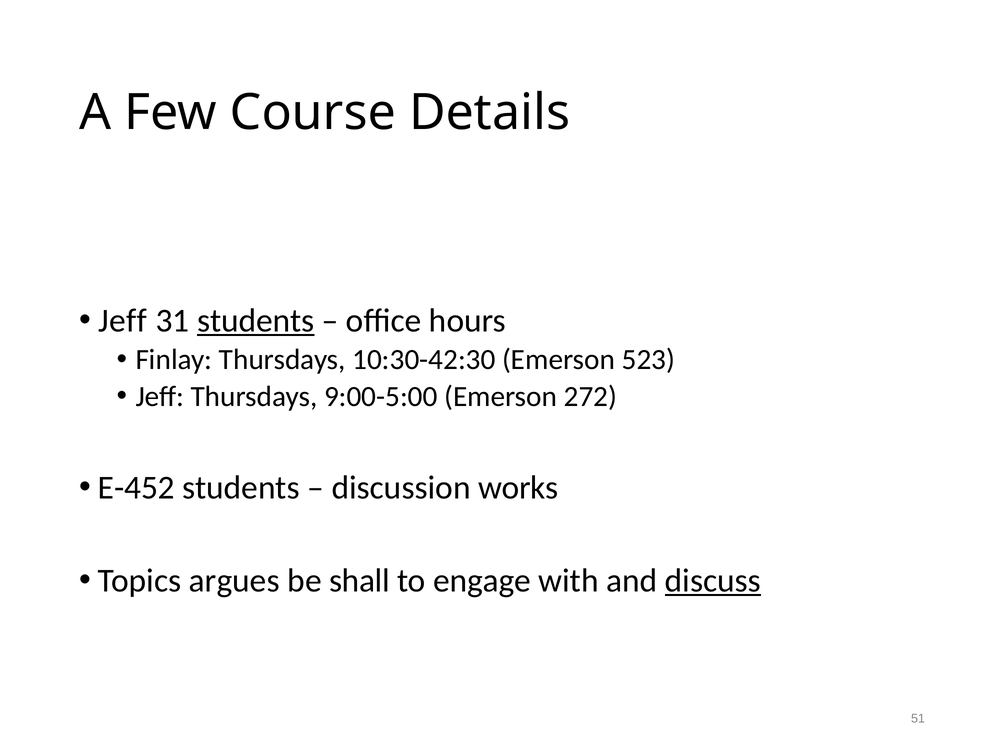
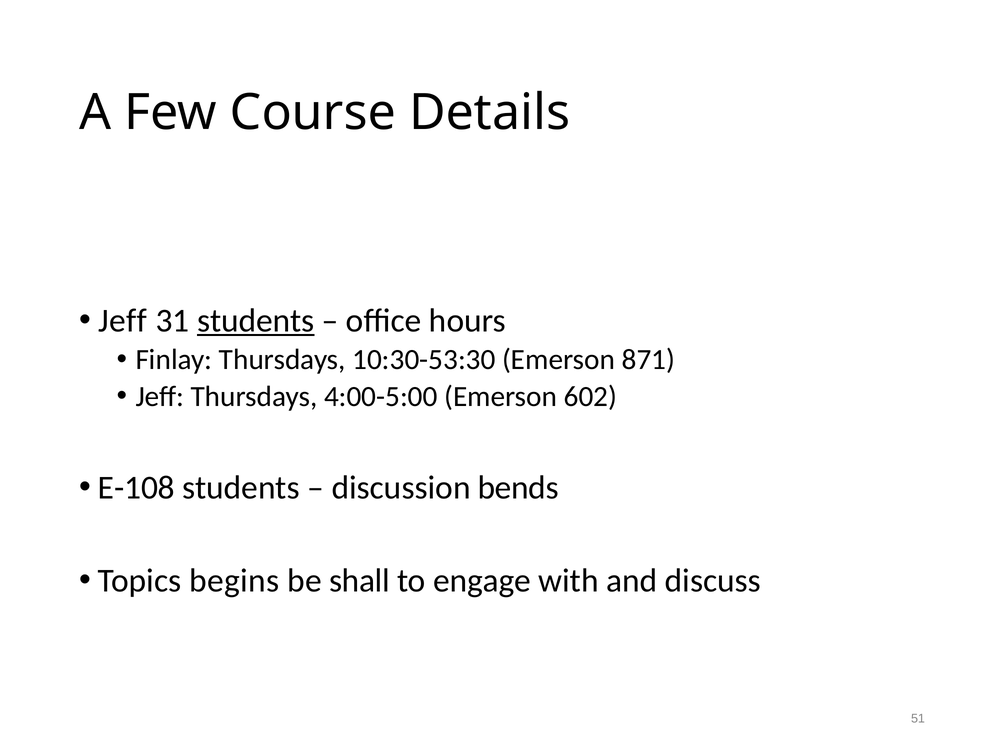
10:30-42:30: 10:30-42:30 -> 10:30-53:30
523: 523 -> 871
9:00-5:00: 9:00-5:00 -> 4:00-5:00
272: 272 -> 602
E-452: E-452 -> E-108
works: works -> bends
argues: argues -> begins
discuss underline: present -> none
